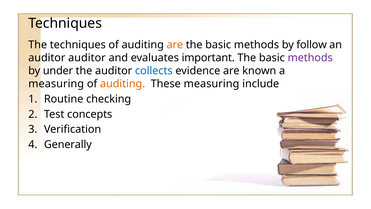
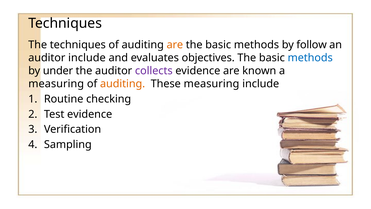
auditor auditor: auditor -> include
important: important -> objectives
methods at (310, 58) colour: purple -> blue
collects colour: blue -> purple
Test concepts: concepts -> evidence
Generally: Generally -> Sampling
